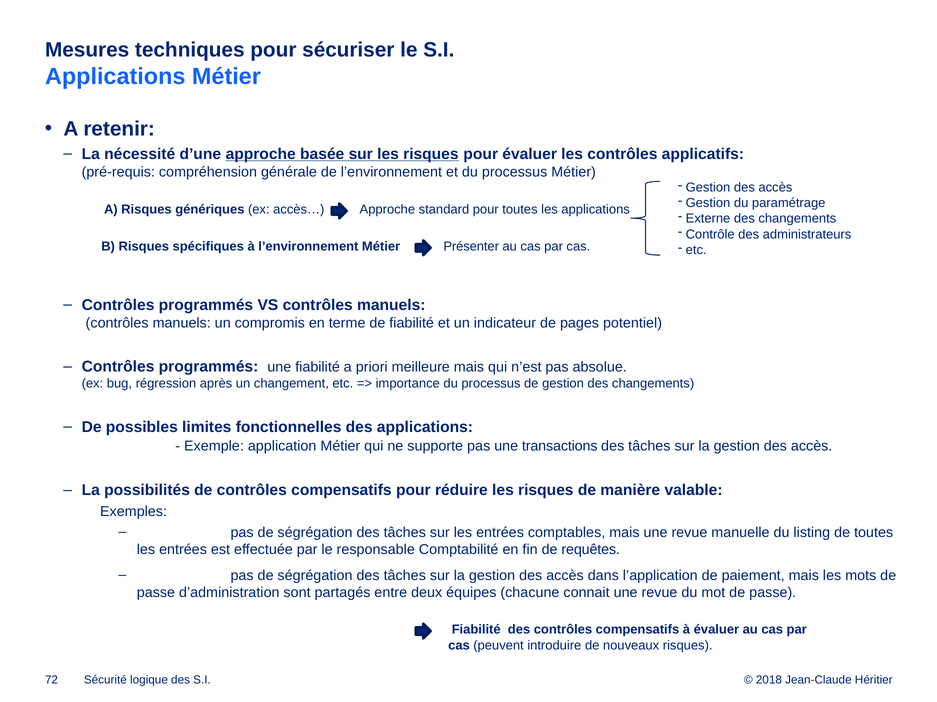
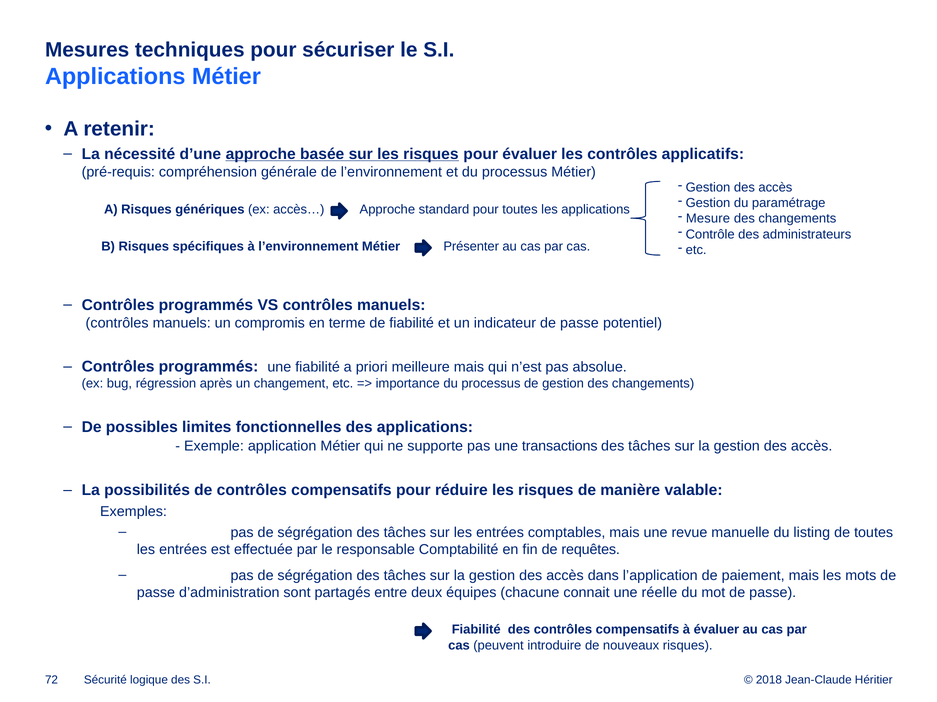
Externe: Externe -> Mesure
indicateur de pages: pages -> passe
connait une revue: revue -> réelle
